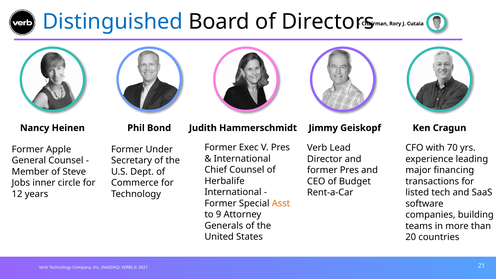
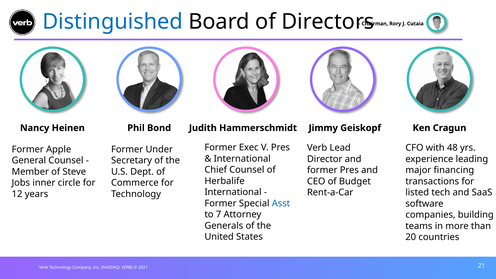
70: 70 -> 48
Asst colour: orange -> blue
9: 9 -> 7
